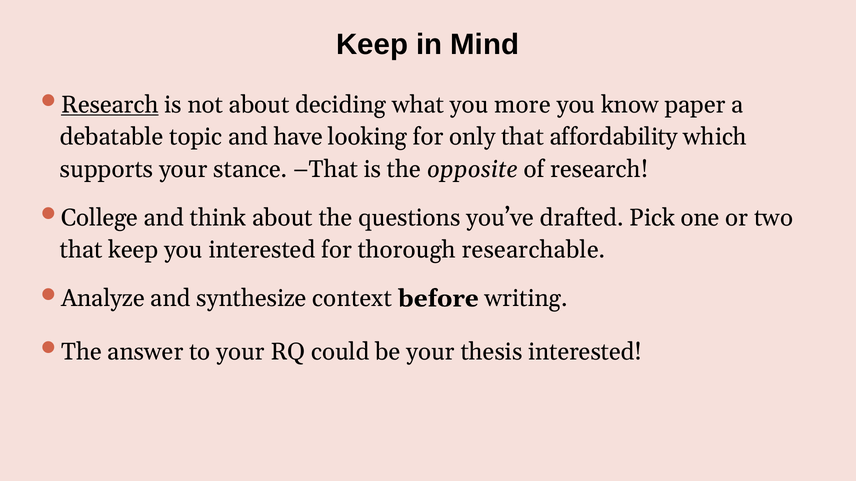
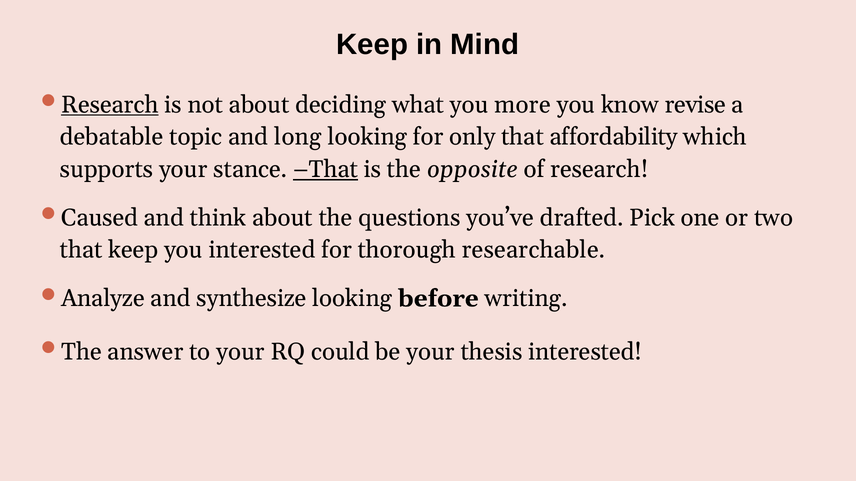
paper: paper -> revise
have: have -> long
That at (326, 170) underline: none -> present
College: College -> Caused
synthesize context: context -> looking
